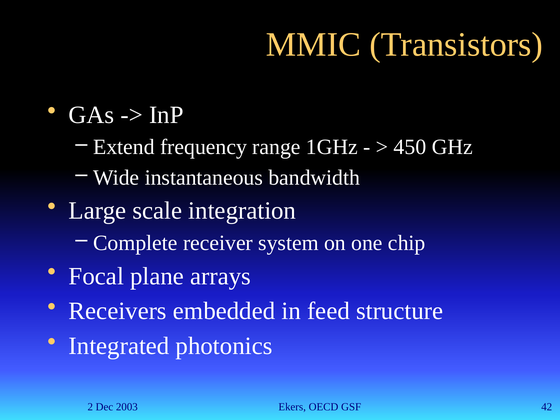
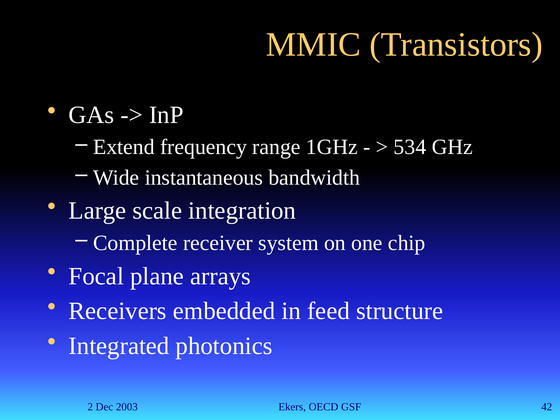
450: 450 -> 534
